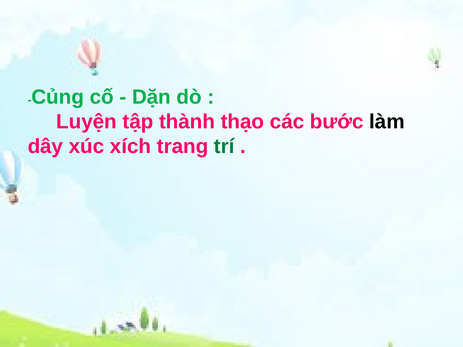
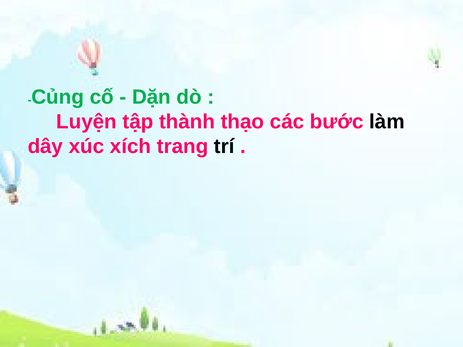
trí colour: green -> black
